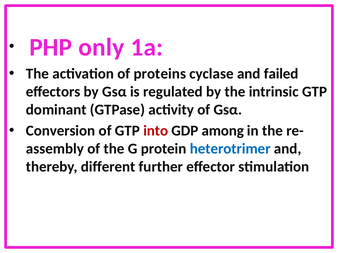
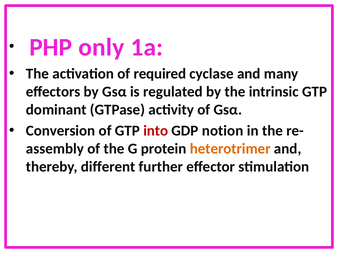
proteins: proteins -> required
failed: failed -> many
among: among -> notion
heterotrimer colour: blue -> orange
